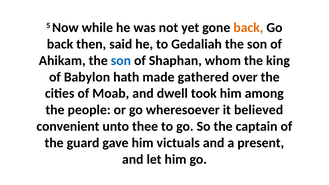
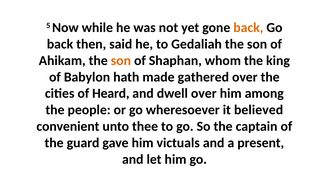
son at (121, 61) colour: blue -> orange
Moab: Moab -> Heard
dwell took: took -> over
